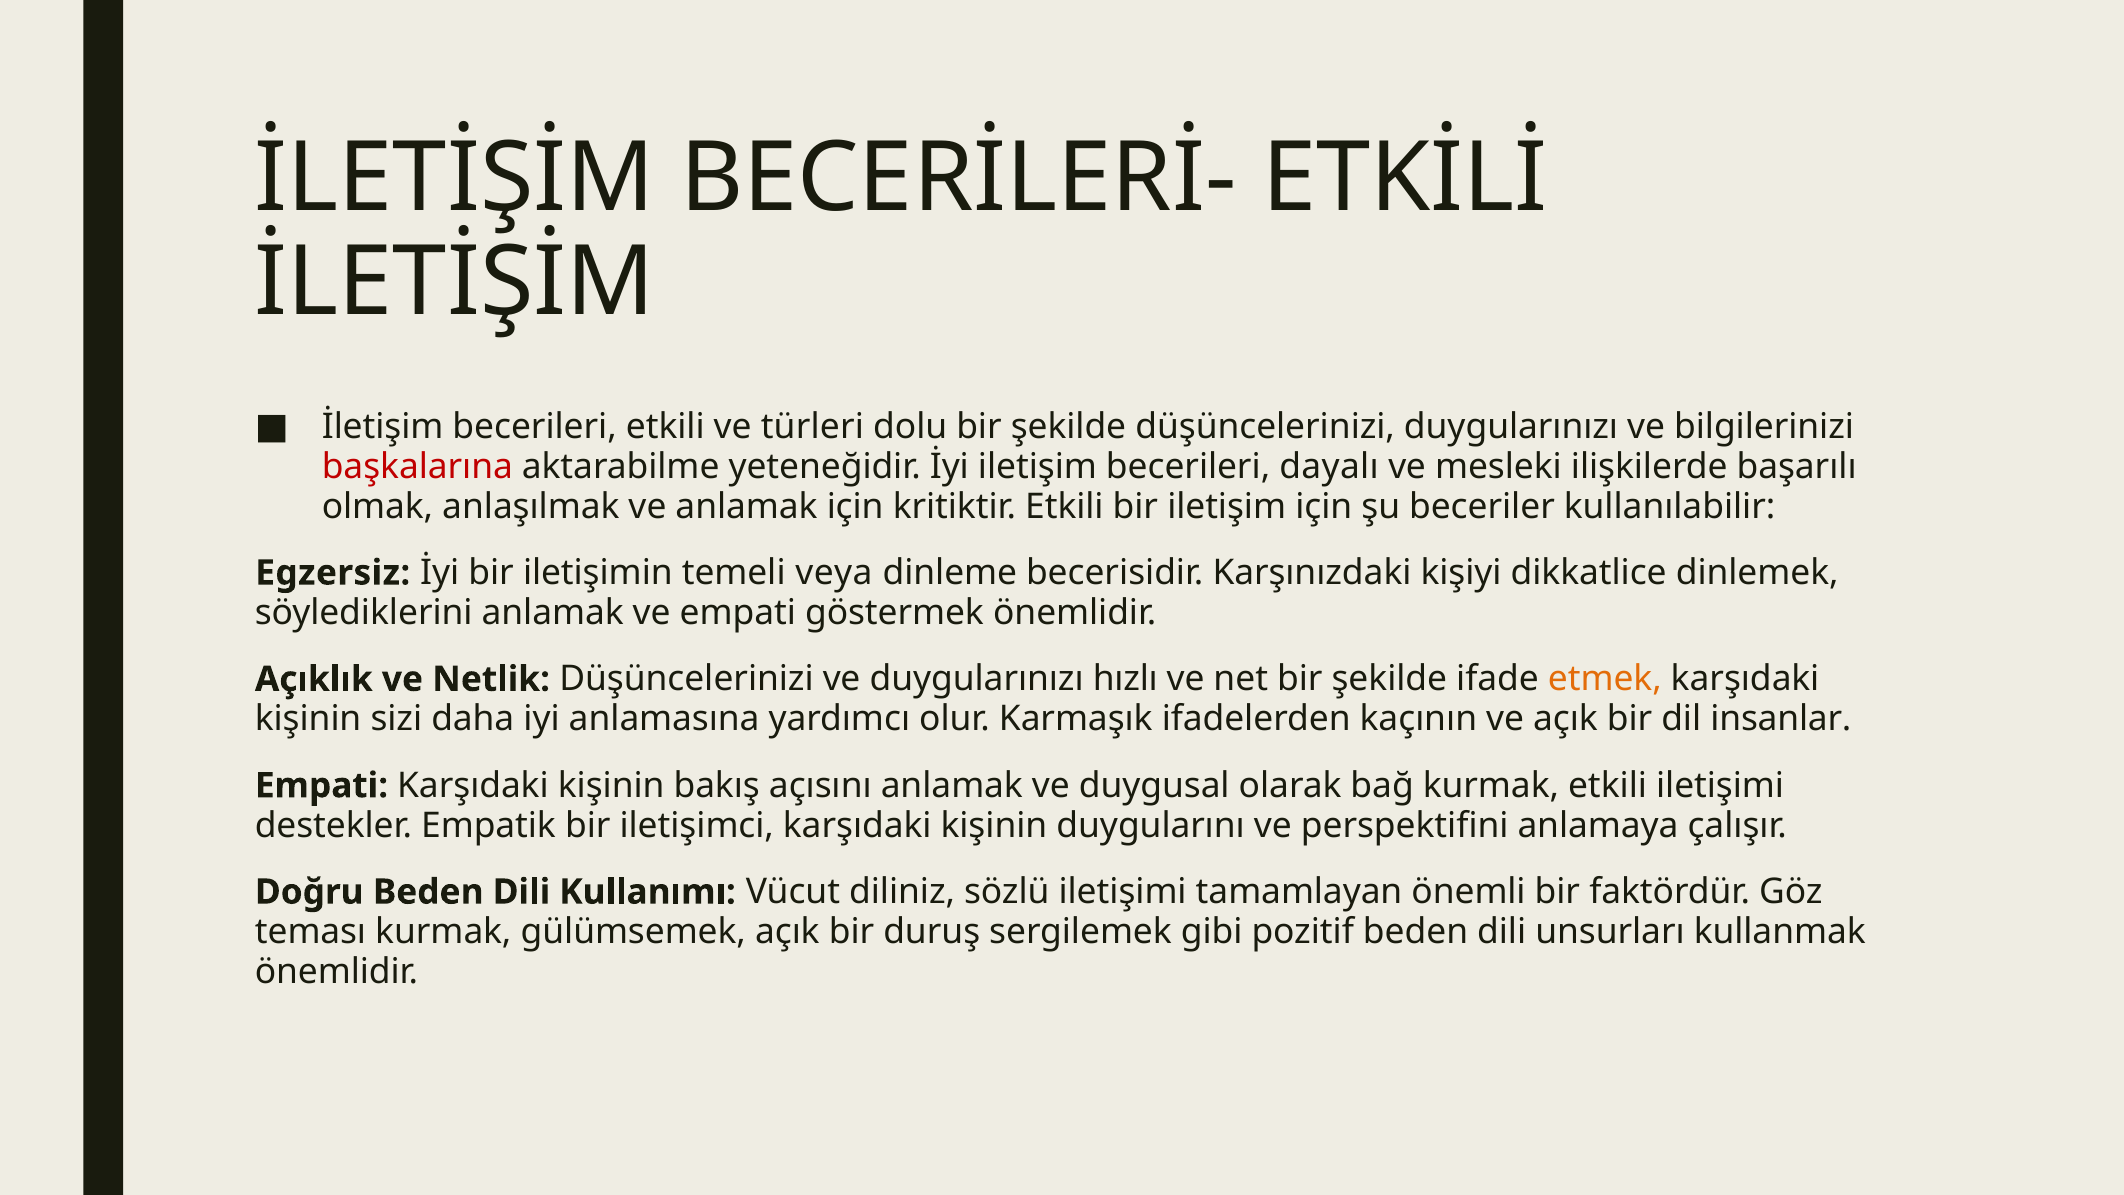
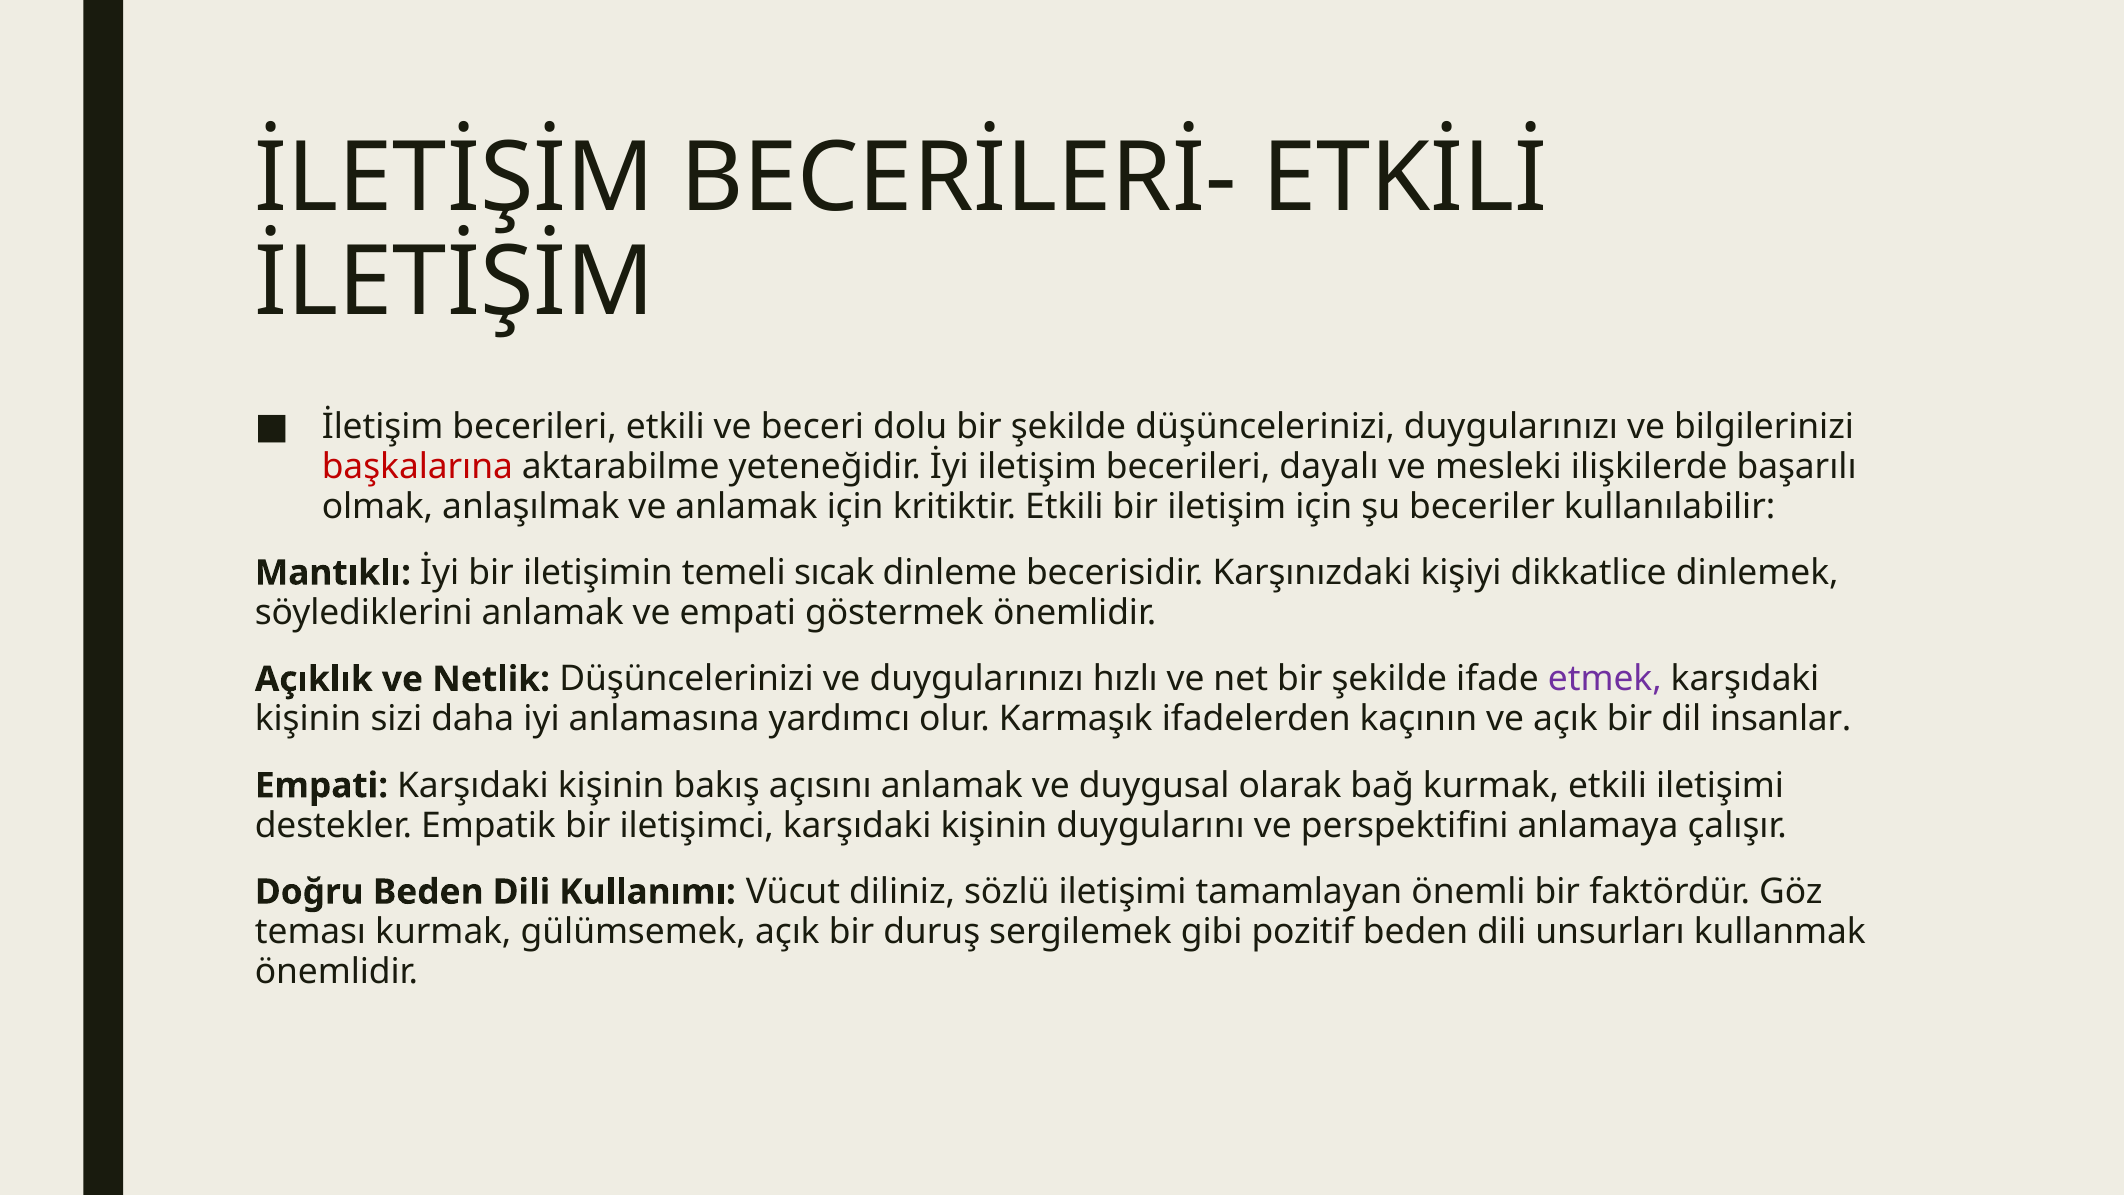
türleri: türleri -> beceri
Egzersiz: Egzersiz -> Mantıklı
veya: veya -> sıcak
etmek colour: orange -> purple
